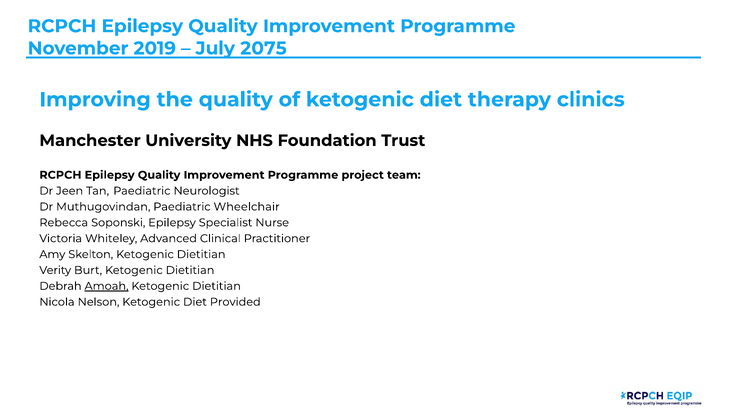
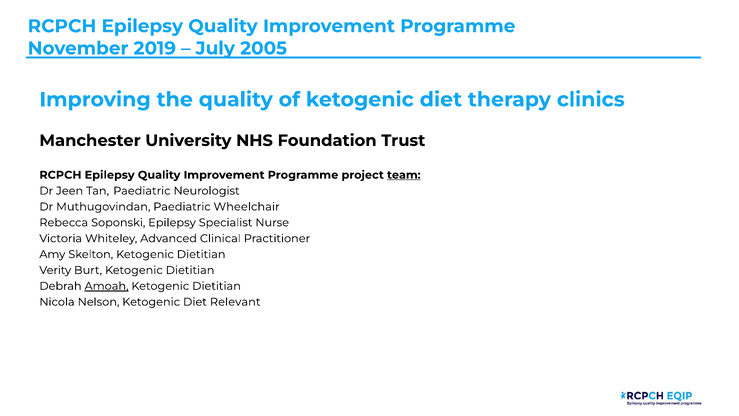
2075: 2075 -> 2005
team underline: none -> present
Provided: Provided -> Relevant
